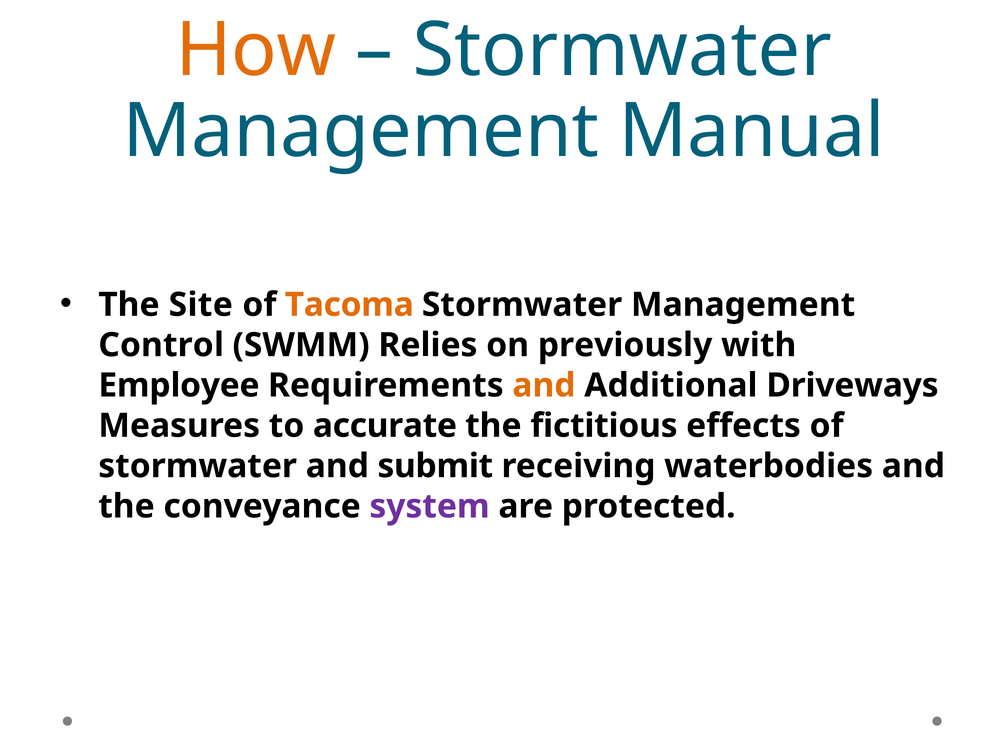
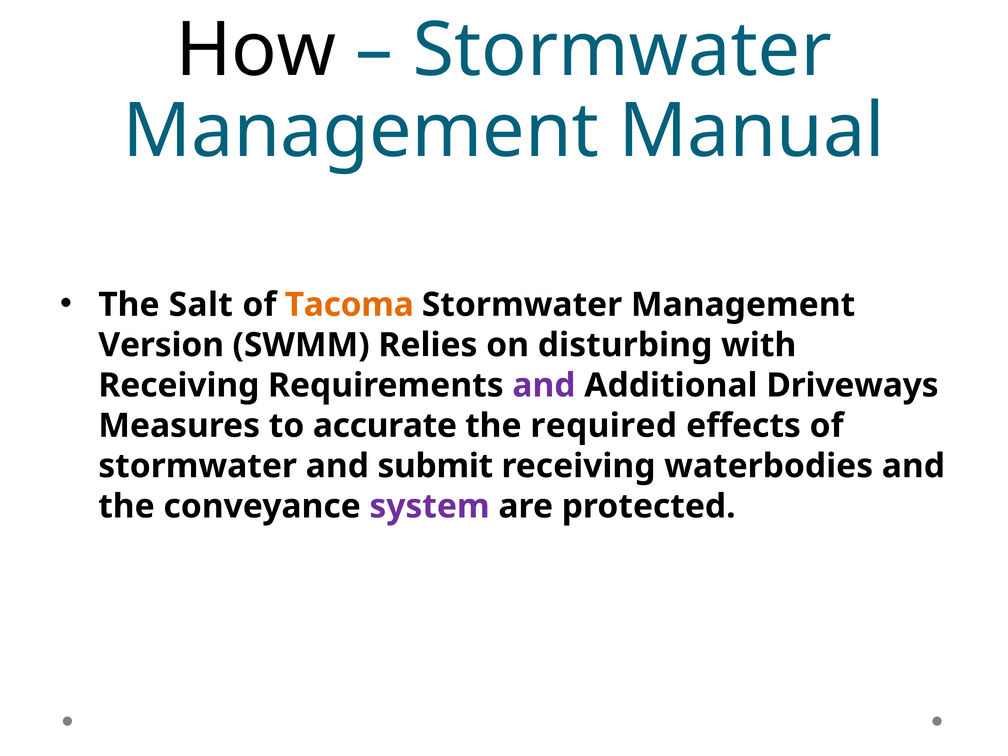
How colour: orange -> black
Site: Site -> Salt
Control: Control -> Version
previously: previously -> disturbing
Employee at (179, 385): Employee -> Receiving
and at (544, 385) colour: orange -> purple
fictitious: fictitious -> required
